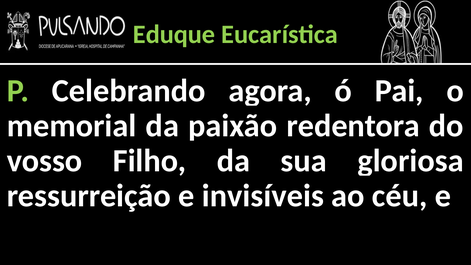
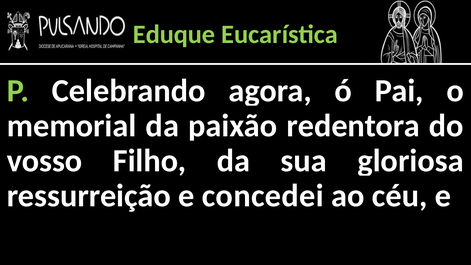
invisíveis: invisíveis -> concedei
